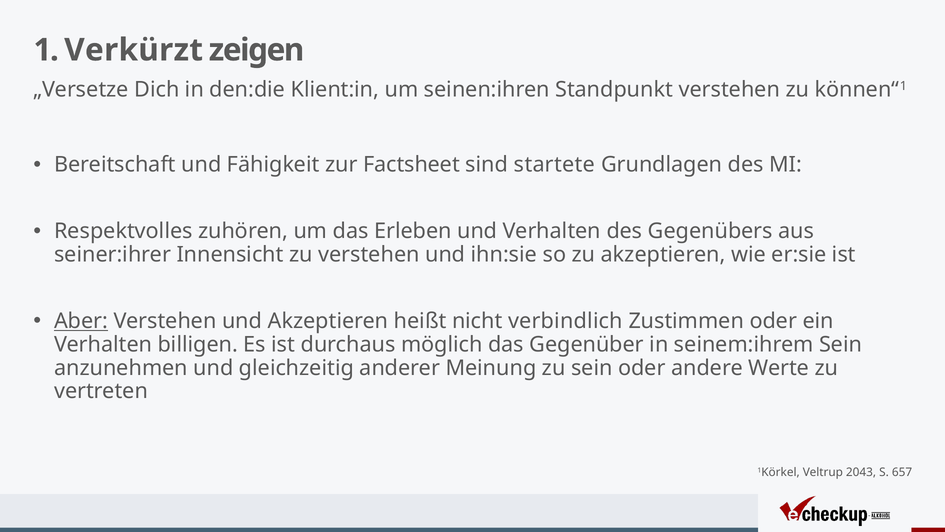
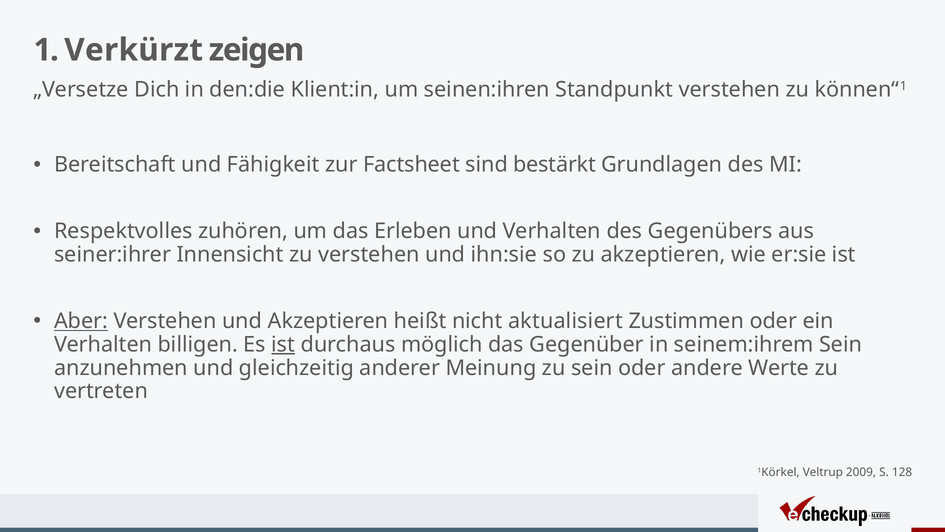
startete: startete -> bestärkt
verbindlich: verbindlich -> aktualisiert
ist at (283, 344) underline: none -> present
2043: 2043 -> 2009
657: 657 -> 128
